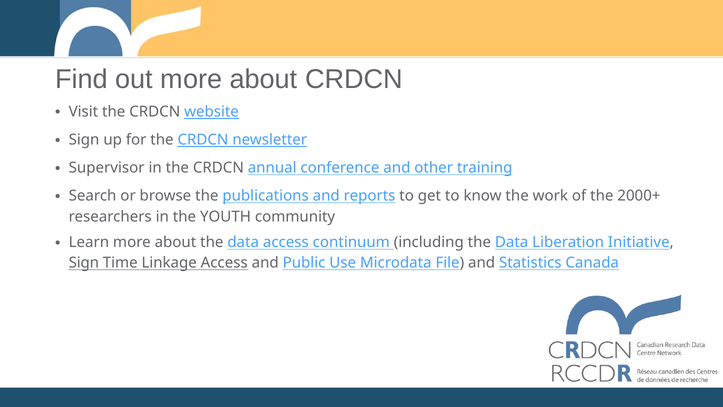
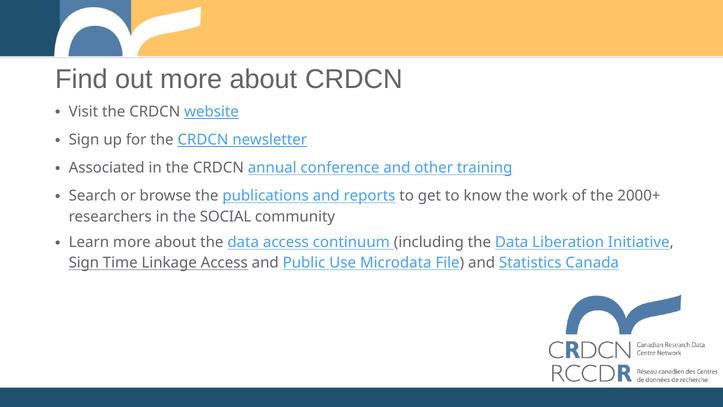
Supervisor: Supervisor -> Associated
YOUTH: YOUTH -> SOCIAL
